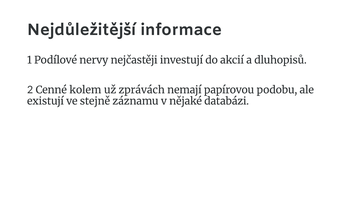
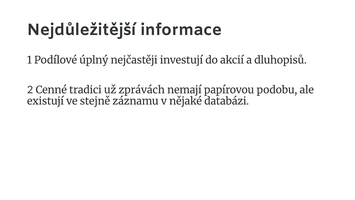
nervy: nervy -> úplný
kolem: kolem -> tradici
